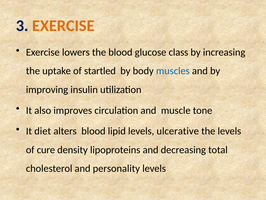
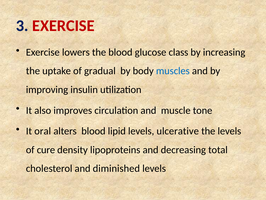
EXERCISE at (63, 26) colour: orange -> red
startled: startled -> gradual
diet: diet -> oral
personality: personality -> diminished
